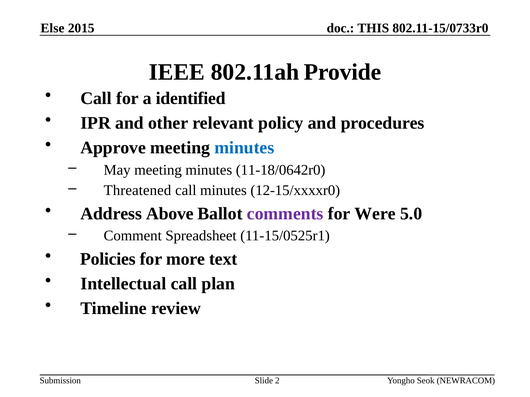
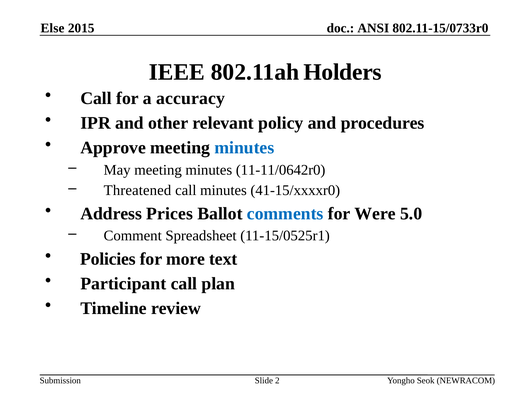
THIS: THIS -> ANSI
Provide: Provide -> Holders
identified: identified -> accuracy
11-18/0642r0: 11-18/0642r0 -> 11-11/0642r0
12-15/xxxxr0: 12-15/xxxxr0 -> 41-15/xxxxr0
Above: Above -> Prices
comments colour: purple -> blue
Intellectual: Intellectual -> Participant
